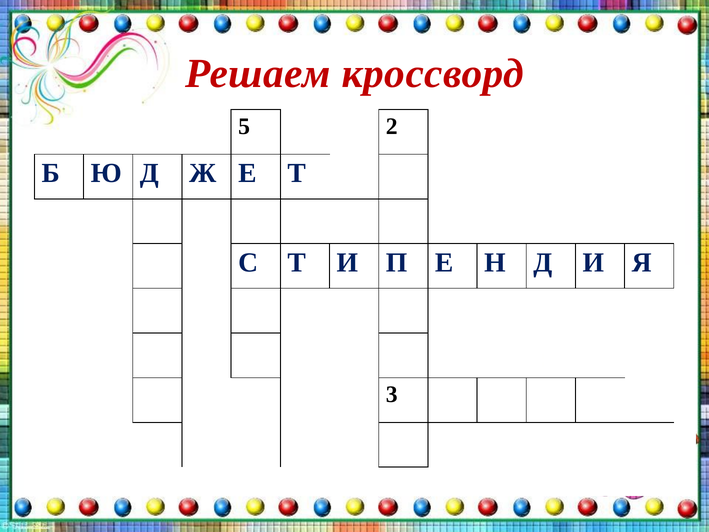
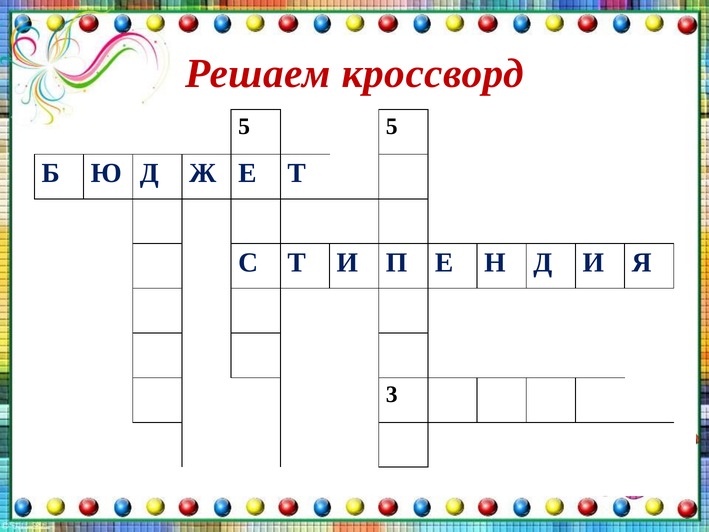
5 2: 2 -> 5
